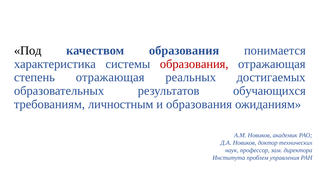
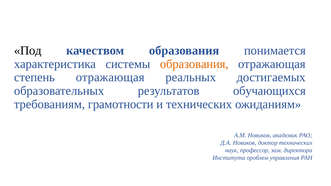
образования at (194, 64) colour: red -> orange
личностным: личностным -> грамотности
и образования: образования -> технических
